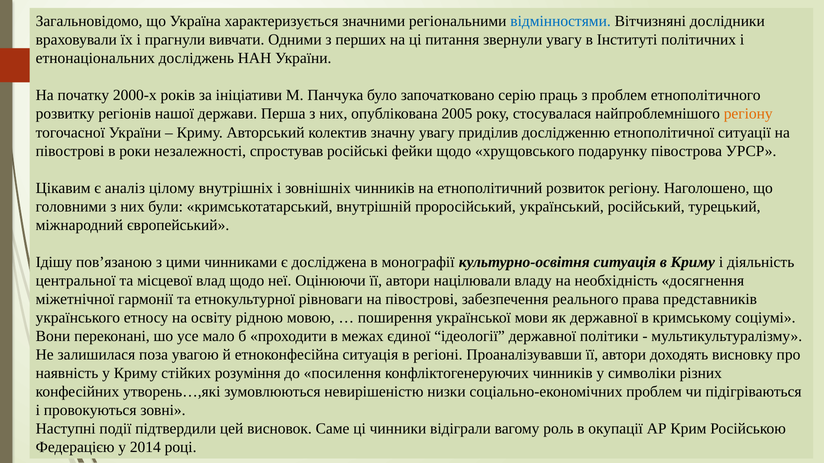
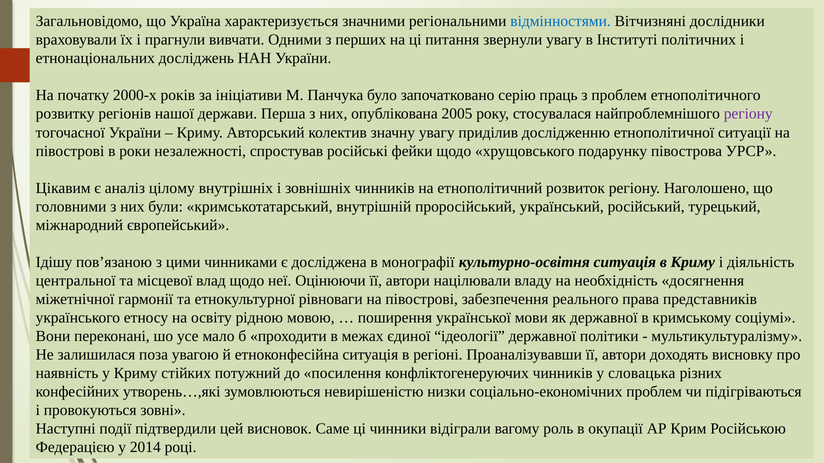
регіону at (748, 114) colour: orange -> purple
розуміння: розуміння -> потужний
символіки: символіки -> словацька
